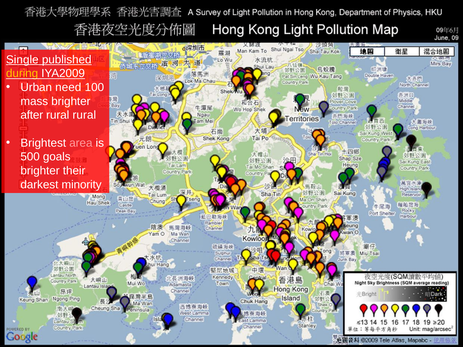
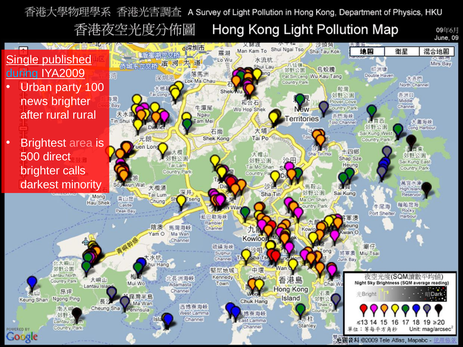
during colour: yellow -> light blue
need: need -> party
mass: mass -> news
goals: goals -> direct
their: their -> calls
